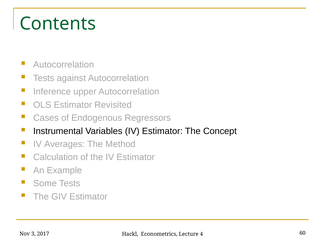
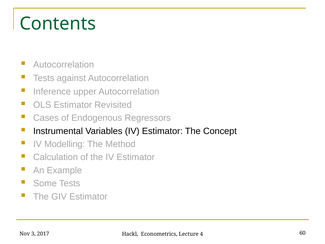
Averages: Averages -> Modelling
